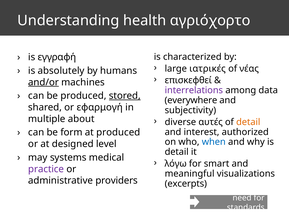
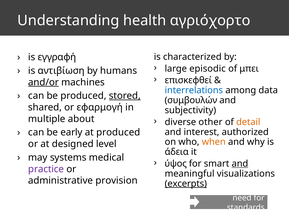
ιατρικές: ιατρικές -> episodic
νέας: νέας -> μπει
absolutely: absolutely -> αντιβίωση
interrelations colour: purple -> blue
everywhere: everywhere -> συμβουλών
αυτές: αυτές -> other
form: form -> early
when colour: blue -> orange
detail at (177, 152): detail -> άδεια
λόγω: λόγω -> ύψος
and at (240, 163) underline: none -> present
providers: providers -> provision
excerpts underline: none -> present
